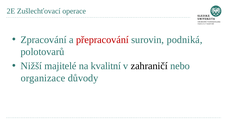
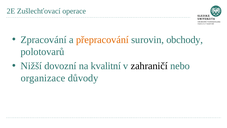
přepracování colour: red -> orange
podniká: podniká -> obchody
majitelé: majitelé -> dovozní
